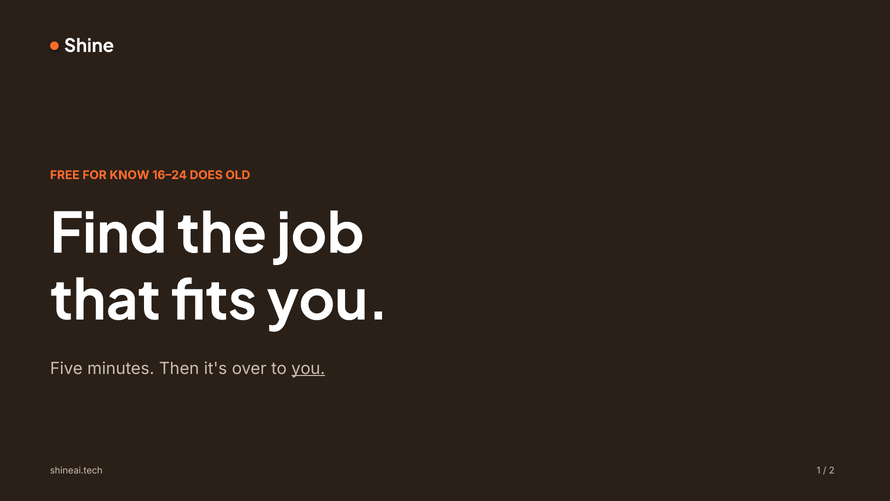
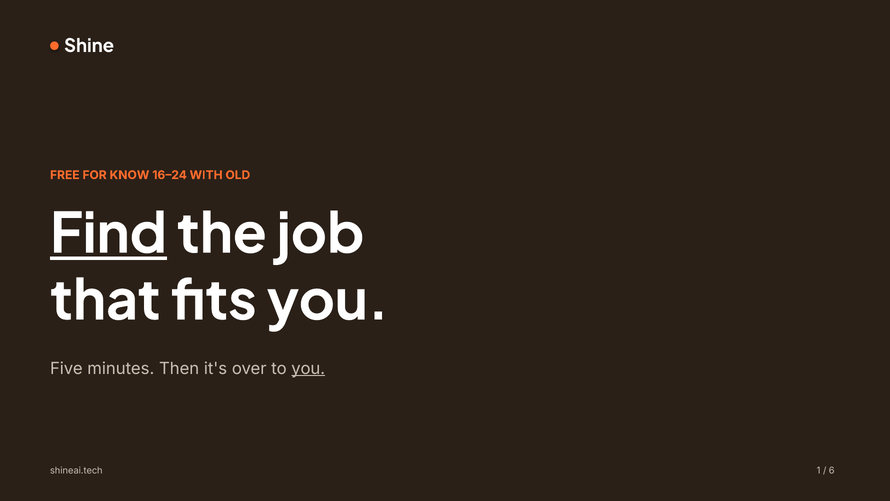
DOES: DOES -> WITH
Find underline: none -> present
2: 2 -> 6
